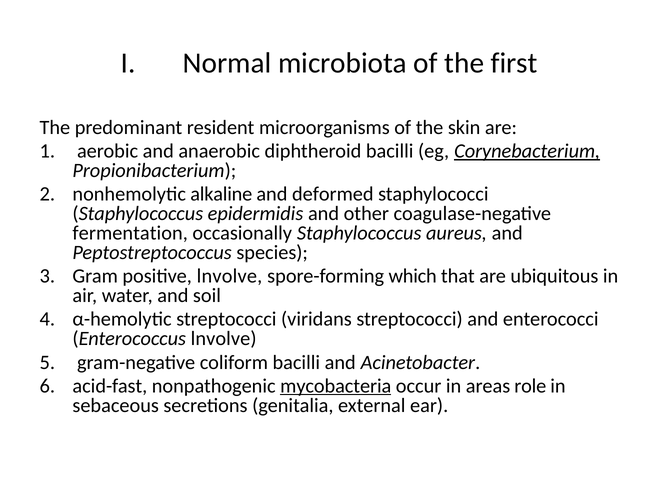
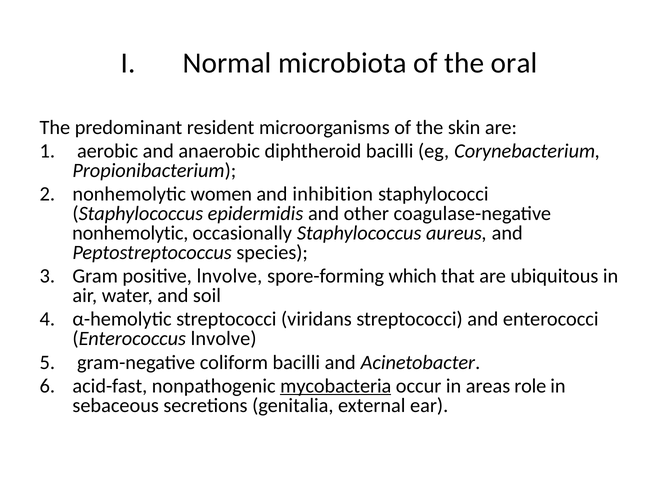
first: first -> oral
Corynebacterium underline: present -> none
alkaline: alkaline -> women
deformed: deformed -> inhibition
fermentation at (130, 233): fermentation -> nonhemolytic
